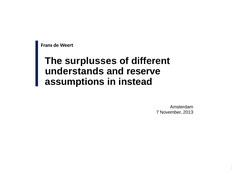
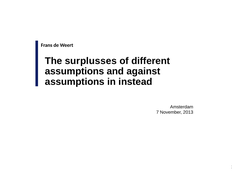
understands at (74, 71): understands -> assumptions
reserve: reserve -> against
